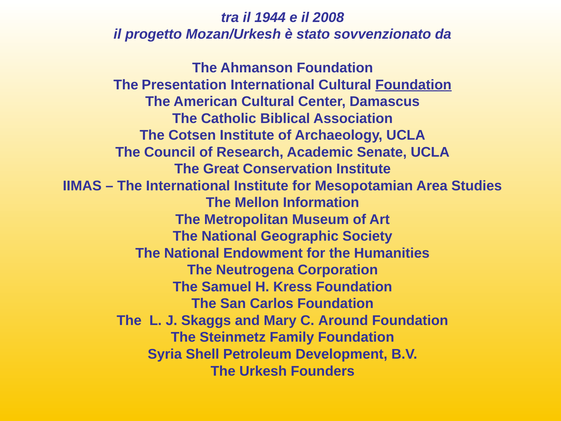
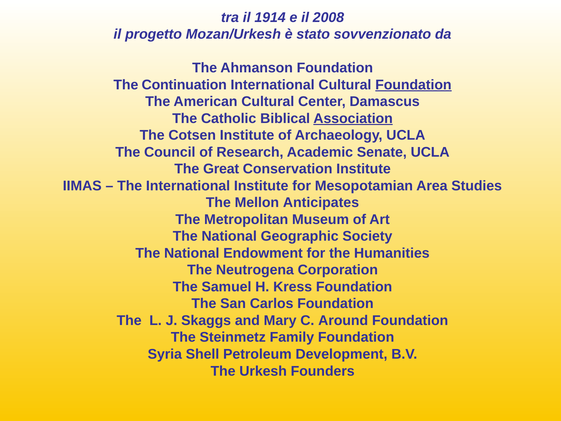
1944: 1944 -> 1914
Presentation: Presentation -> Continuation
Association underline: none -> present
Information: Information -> Anticipates
